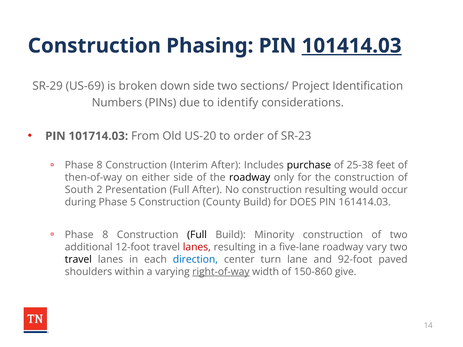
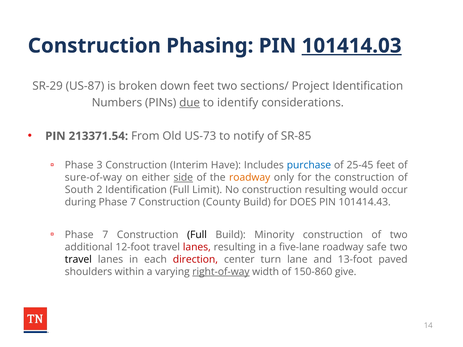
US-69: US-69 -> US-87
down side: side -> feet
due underline: none -> present
101714.03: 101714.03 -> 213371.54
US-20: US-20 -> US-73
order: order -> notify
SR-23: SR-23 -> SR-85
8 at (100, 165): 8 -> 3
Interim After: After -> Have
purchase colour: black -> blue
25-38: 25-38 -> 25-45
then-of-way: then-of-way -> sure-of-way
side at (183, 178) underline: none -> present
roadway at (250, 178) colour: black -> orange
2 Presentation: Presentation -> Identification
Full After: After -> Limit
during Phase 5: 5 -> 7
161414.03: 161414.03 -> 101414.43
8 at (105, 235): 8 -> 7
vary: vary -> safe
direction colour: blue -> red
92-foot: 92-foot -> 13-foot
